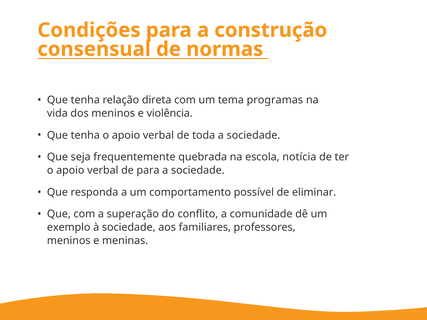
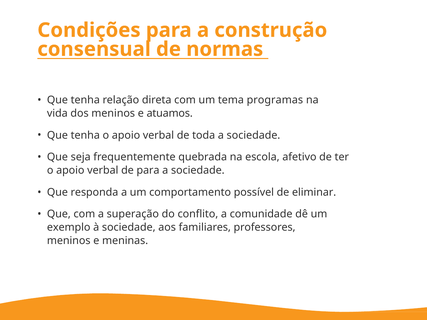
violência: violência -> atuamos
notícia: notícia -> afetivo
